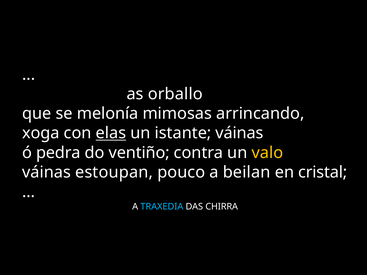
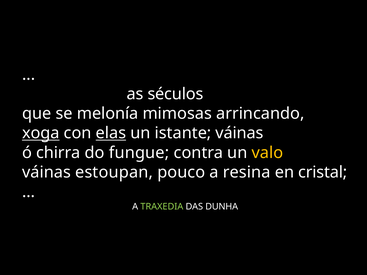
orballo: orballo -> séculos
xoga underline: none -> present
pedra: pedra -> chirra
ventiño: ventiño -> fungue
beilan: beilan -> resina
TRAXEDIA colour: light blue -> light green
CHIRRA: CHIRRA -> DUNHA
